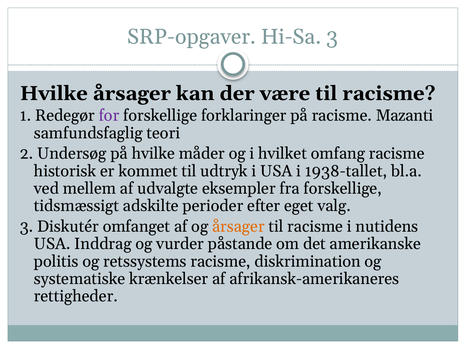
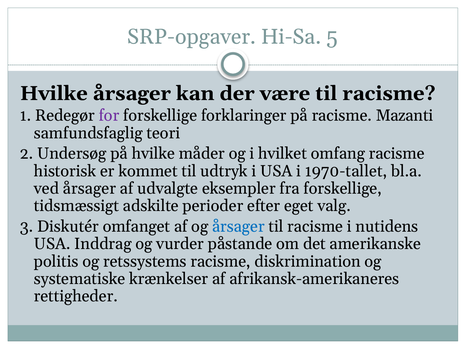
Hi-Sa 3: 3 -> 5
1938-tallet: 1938-tallet -> 1970-tallet
ved mellem: mellem -> årsager
årsager at (238, 227) colour: orange -> blue
